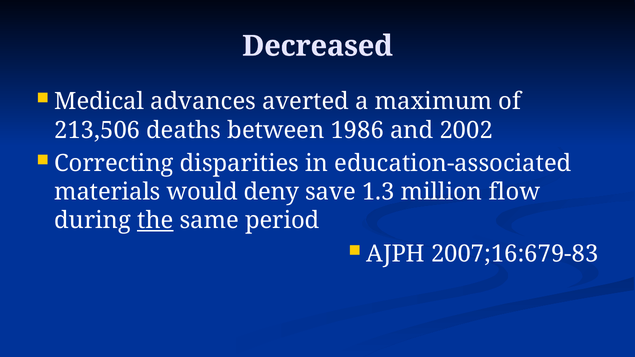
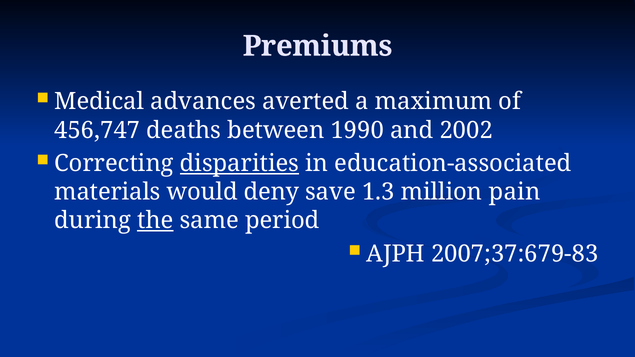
Decreased: Decreased -> Premiums
213,506: 213,506 -> 456,747
1986: 1986 -> 1990
disparities underline: none -> present
flow: flow -> pain
2007;16:679-83: 2007;16:679-83 -> 2007;37:679-83
